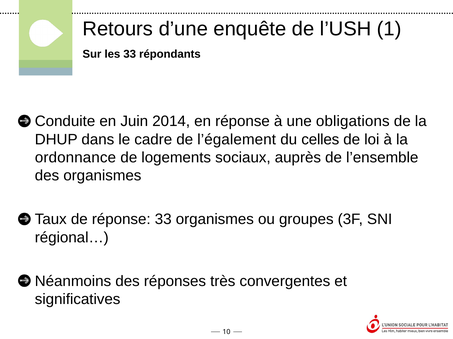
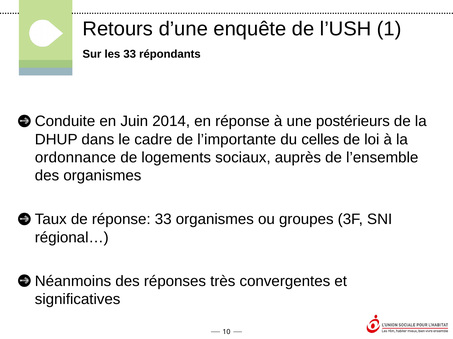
obligations: obligations -> postérieurs
l’également: l’également -> l’importante
